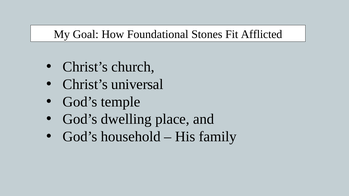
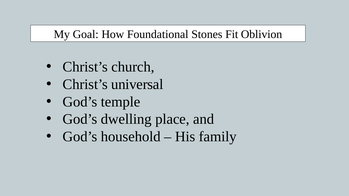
Afflicted: Afflicted -> Oblivion
